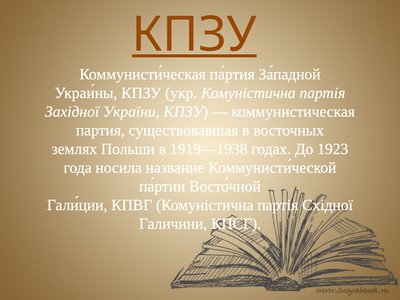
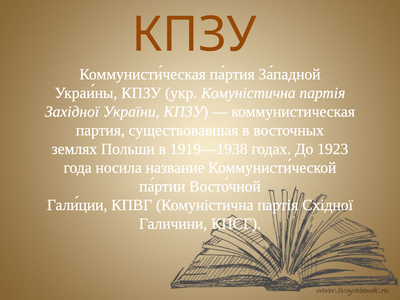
КПЗУ at (194, 35) underline: present -> none
